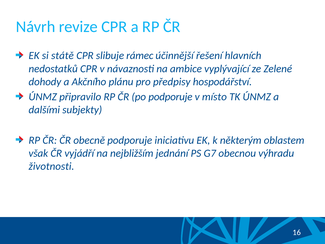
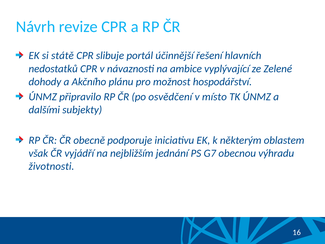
rámec: rámec -> portál
předpisy: předpisy -> možnost
po podporuje: podporuje -> osvědčení
